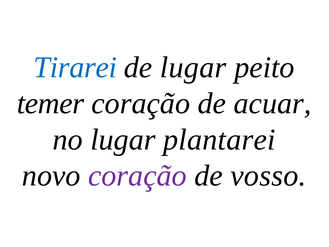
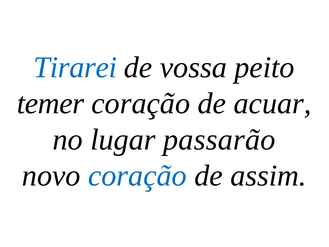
de lugar: lugar -> vossa
plantarei: plantarei -> passarão
coração at (137, 175) colour: purple -> blue
vosso: vosso -> assim
